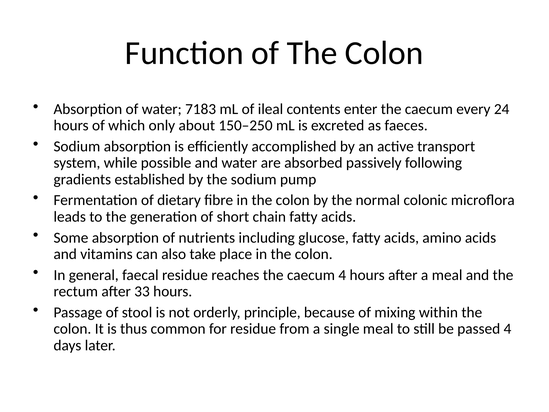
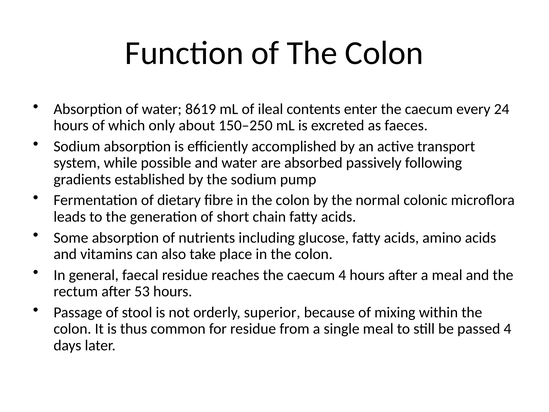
7183: 7183 -> 8619
33: 33 -> 53
principle: principle -> superior
